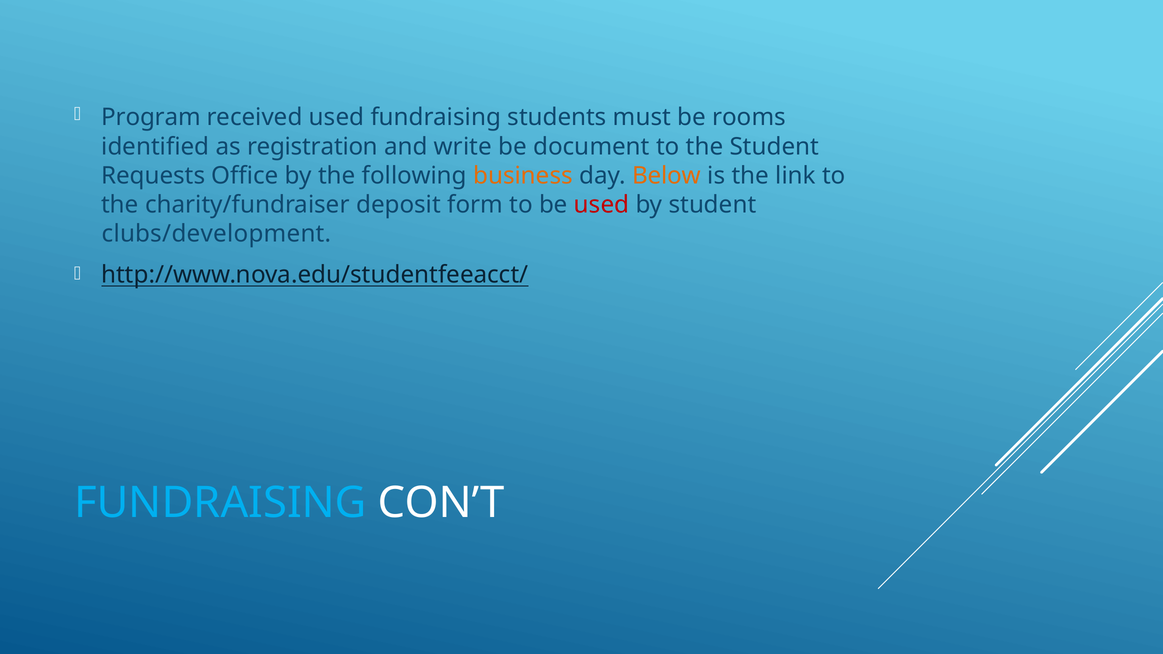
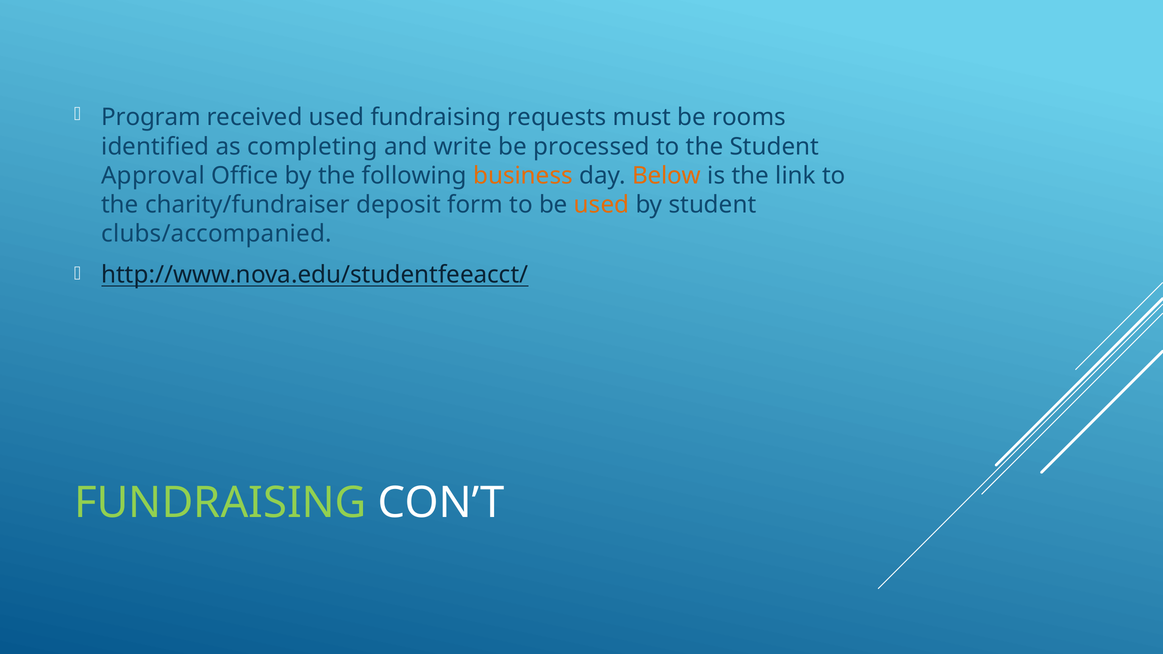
students: students -> requests
registration: registration -> completing
document: document -> processed
Requests: Requests -> Approval
used at (602, 205) colour: red -> orange
clubs/development: clubs/development -> clubs/accompanied
FUNDRAISING at (220, 503) colour: light blue -> light green
